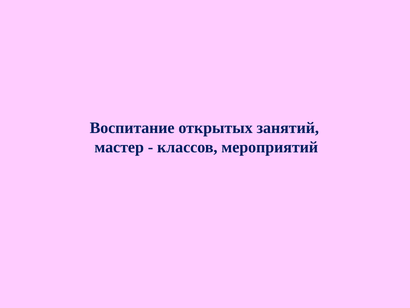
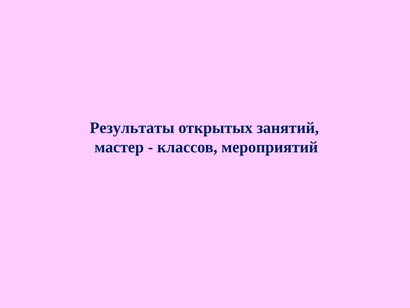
Воспитание: Воспитание -> Результаты
